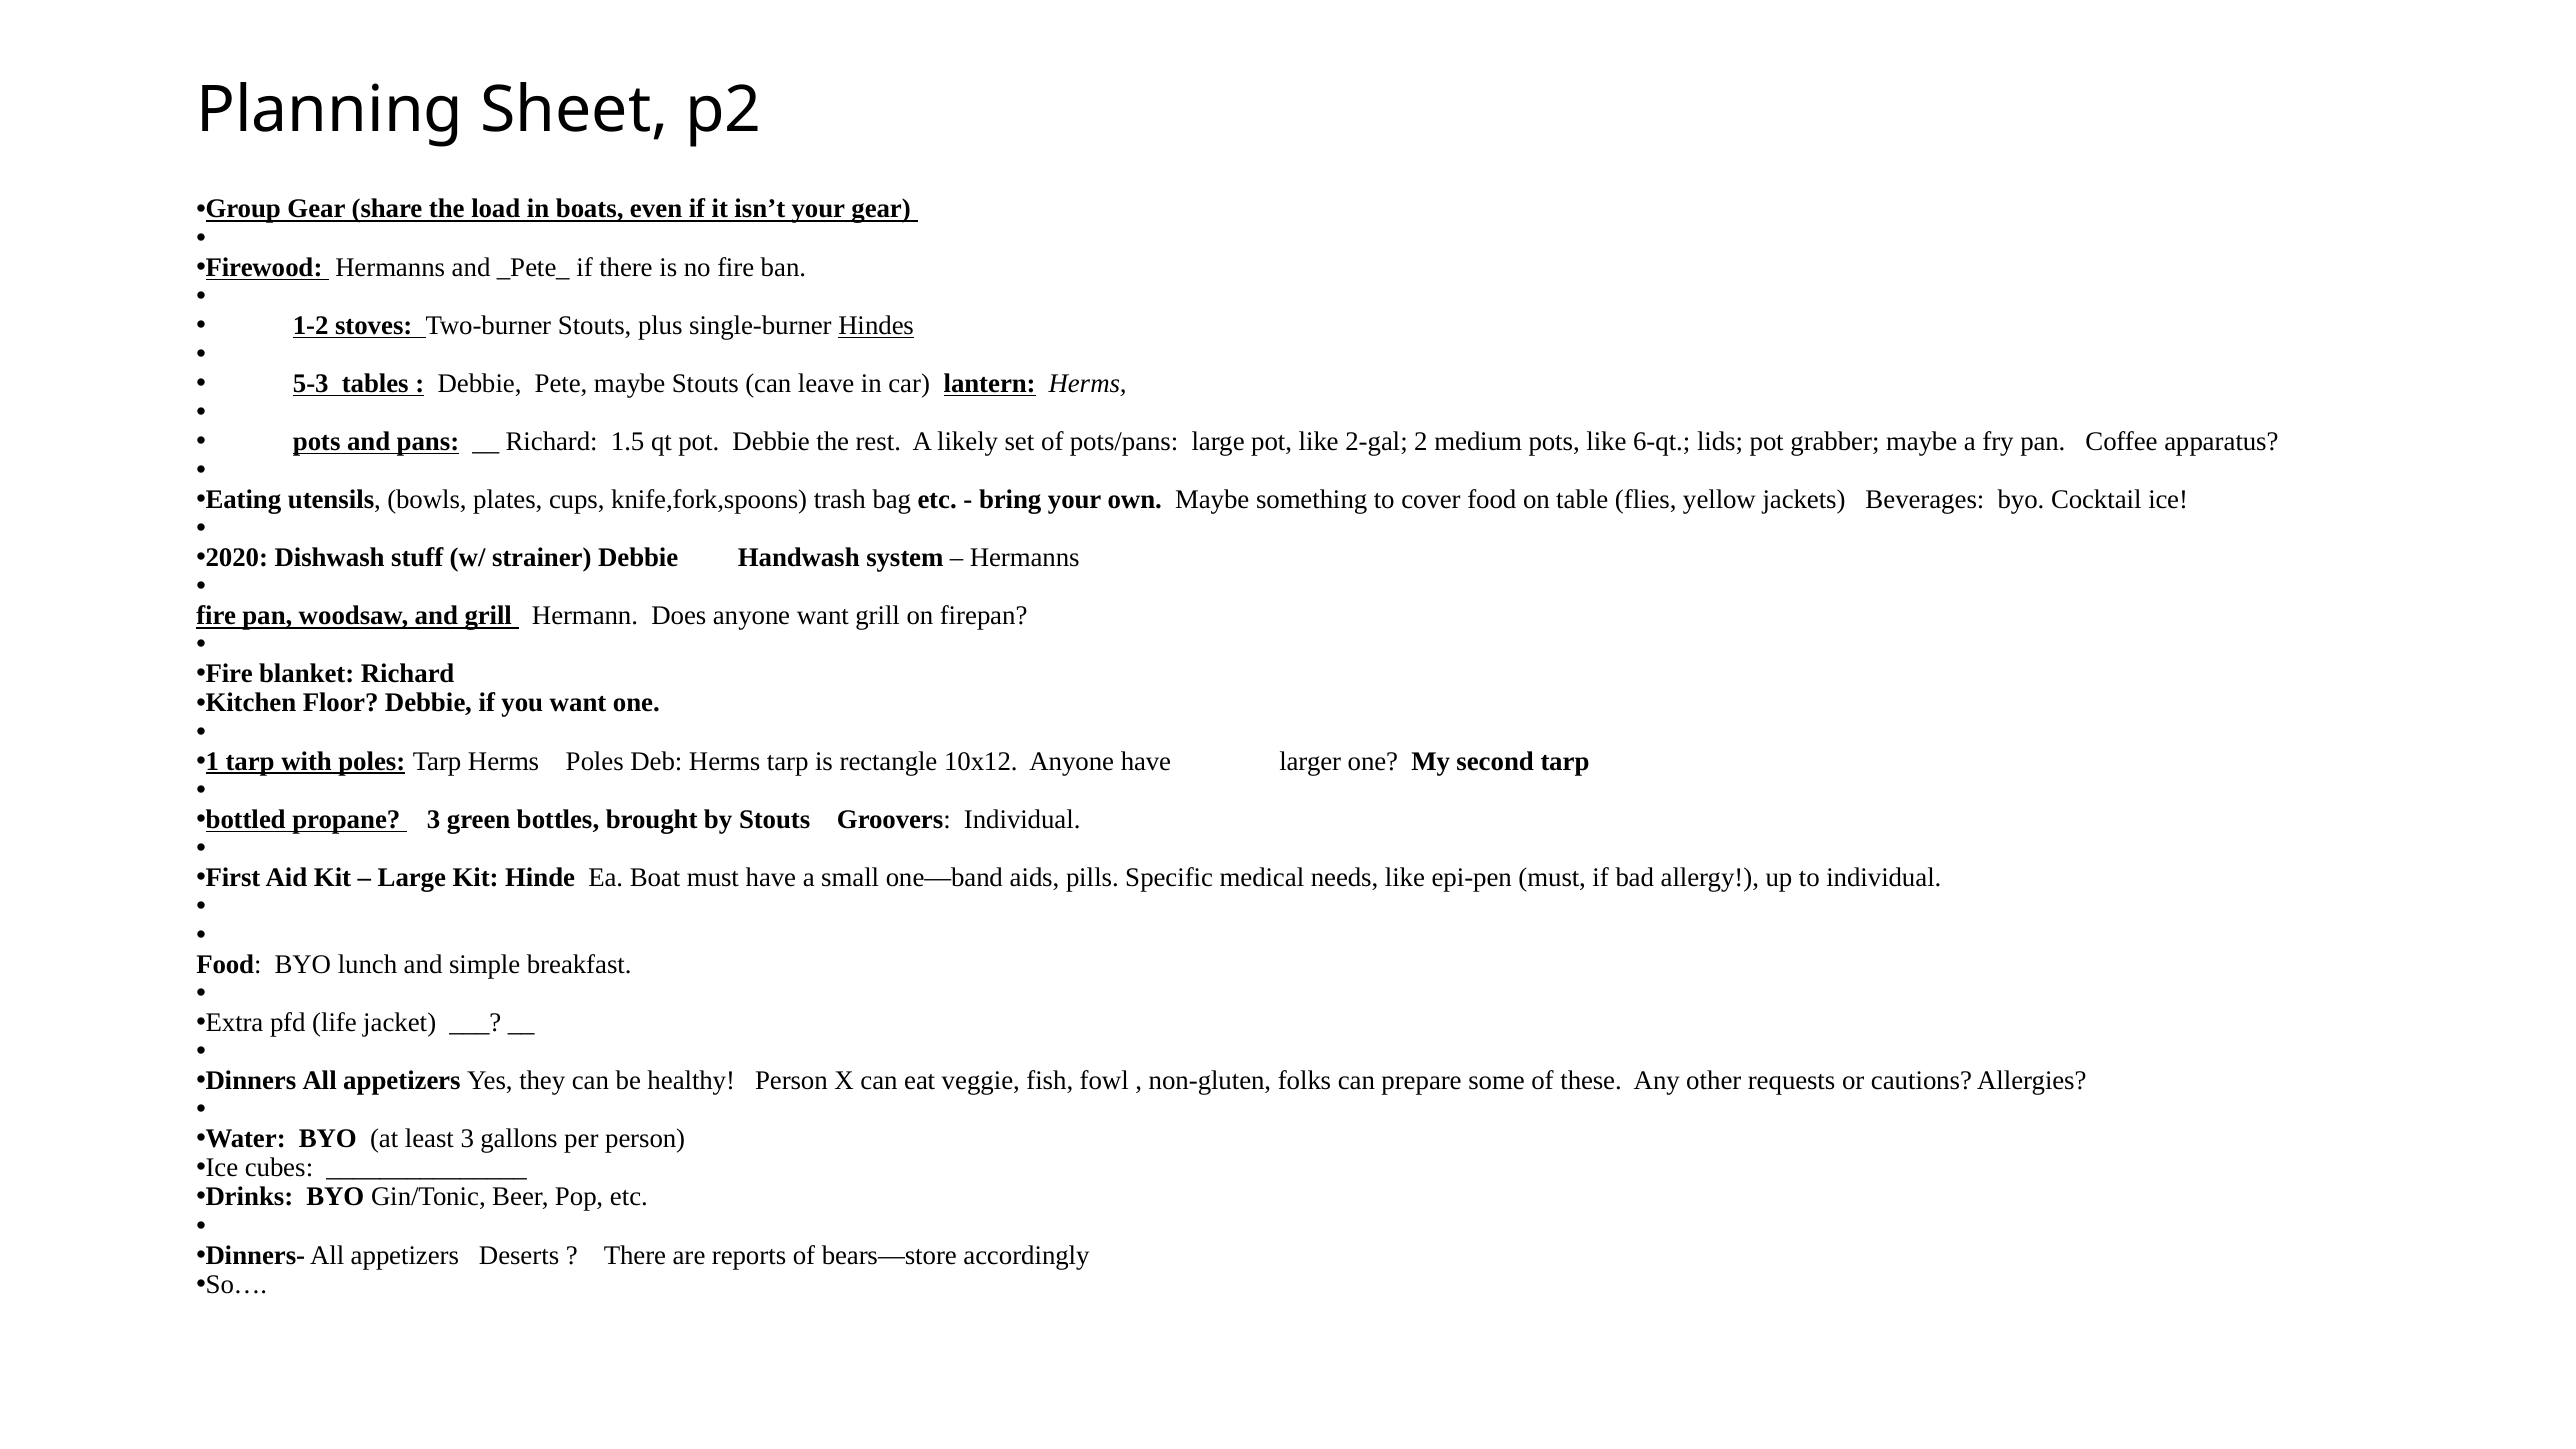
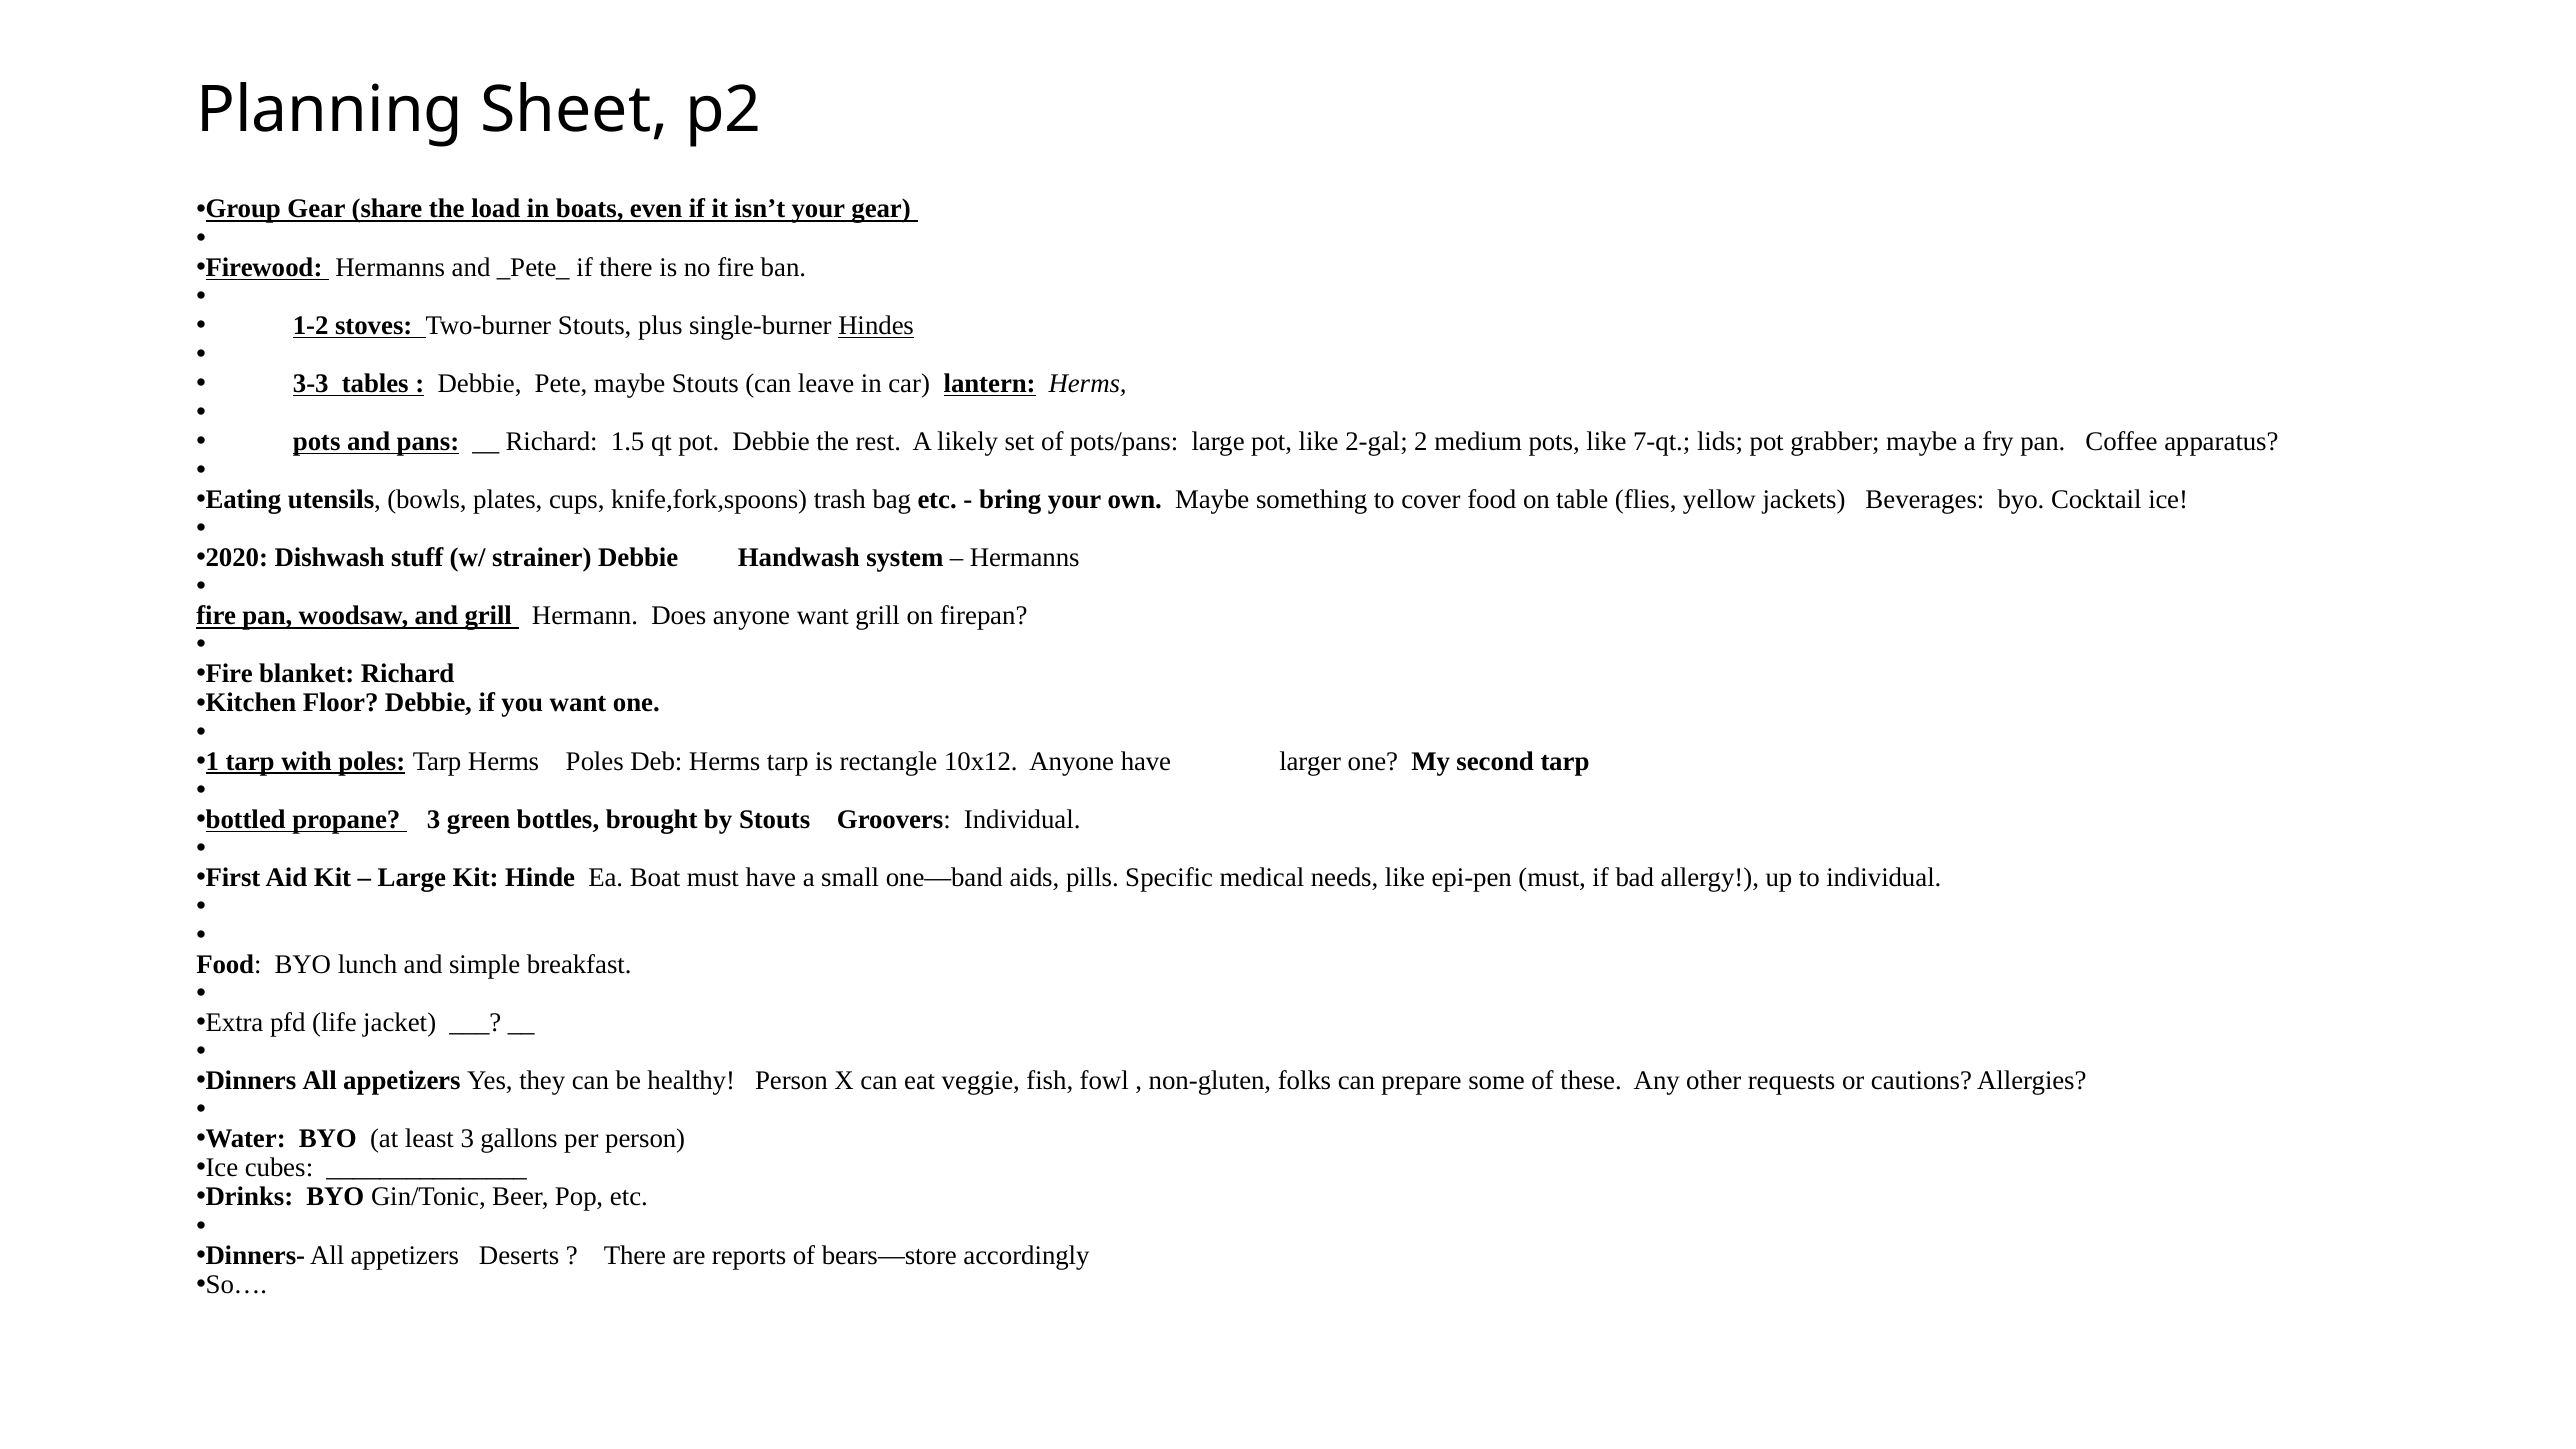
5-3: 5-3 -> 3-3
6-qt: 6-qt -> 7-qt
